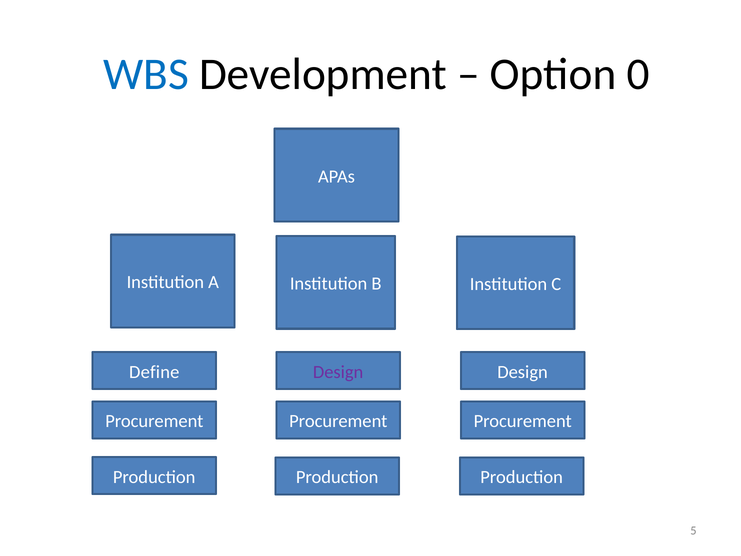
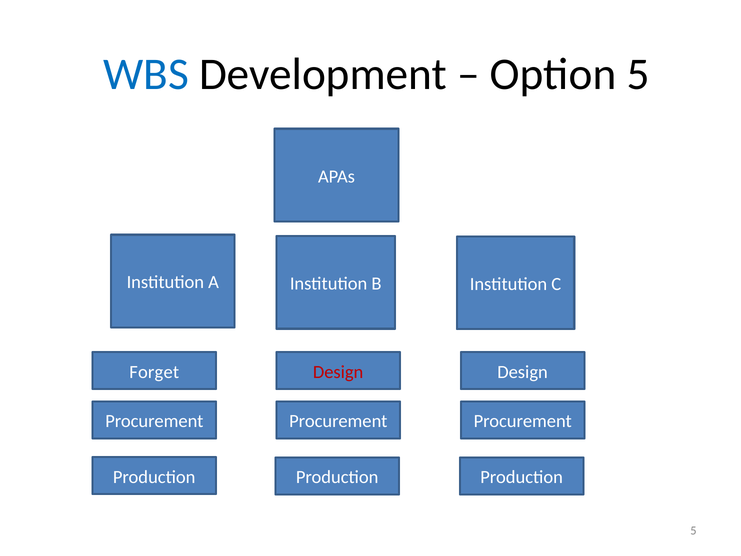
Option 0: 0 -> 5
Define: Define -> Forget
Design at (338, 372) colour: purple -> red
